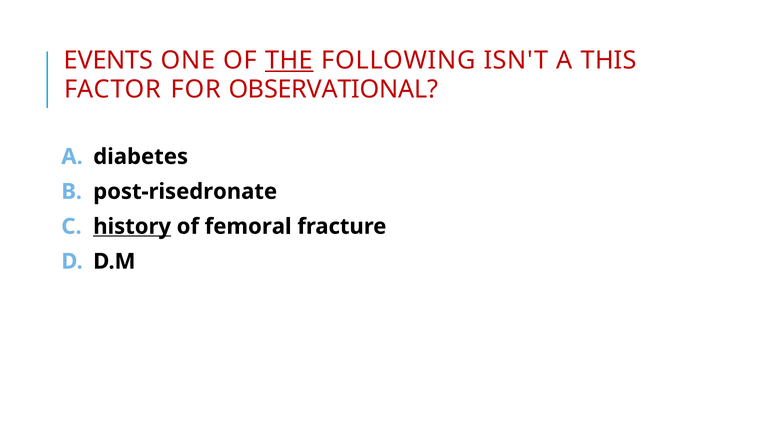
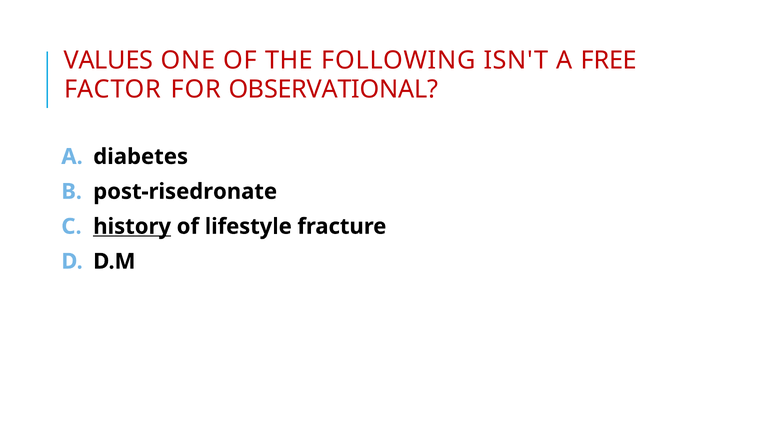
EVENTS: EVENTS -> VALUES
THE underline: present -> none
THIS: THIS -> FREE
femoral: femoral -> lifestyle
